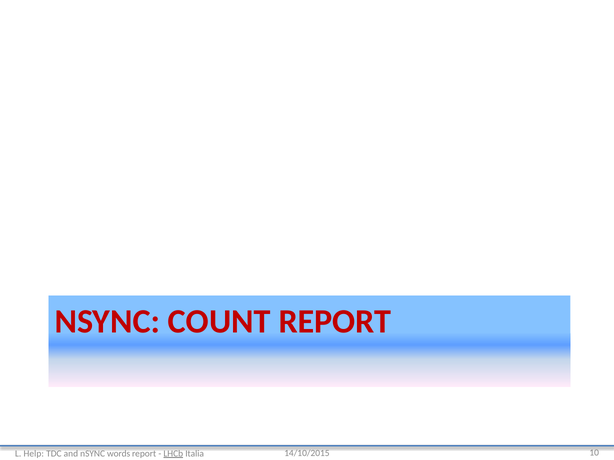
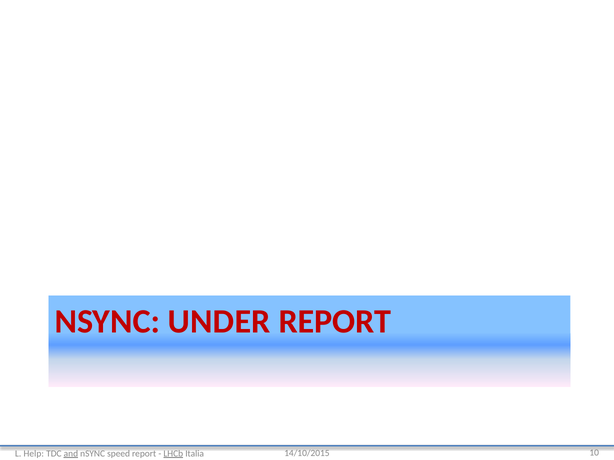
COUNT: COUNT -> UNDER
and underline: none -> present
words: words -> speed
